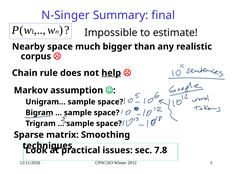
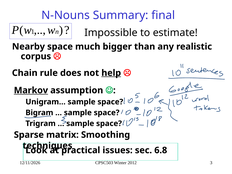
N-Singer: N-Singer -> N-Nouns
Markov underline: none -> present
7.8: 7.8 -> 6.8
